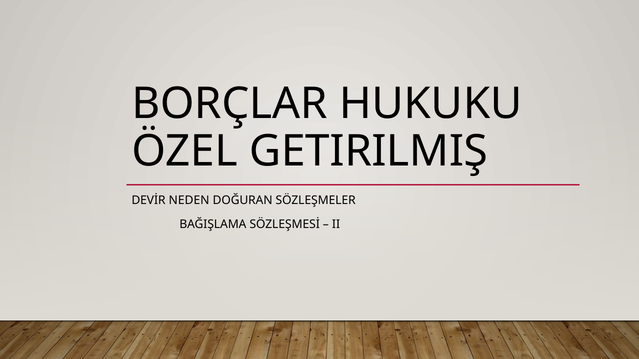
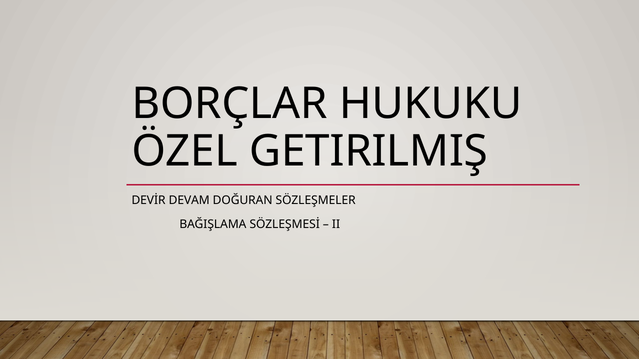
NEDEN: NEDEN -> DEVAM
